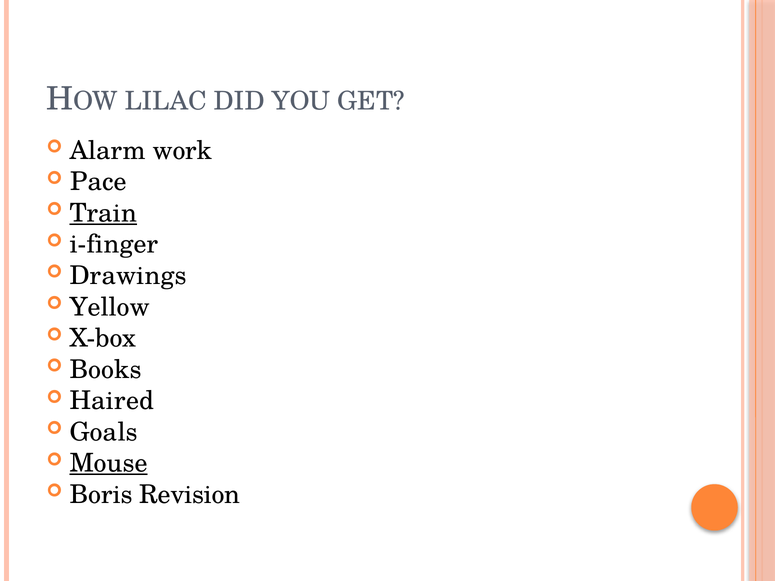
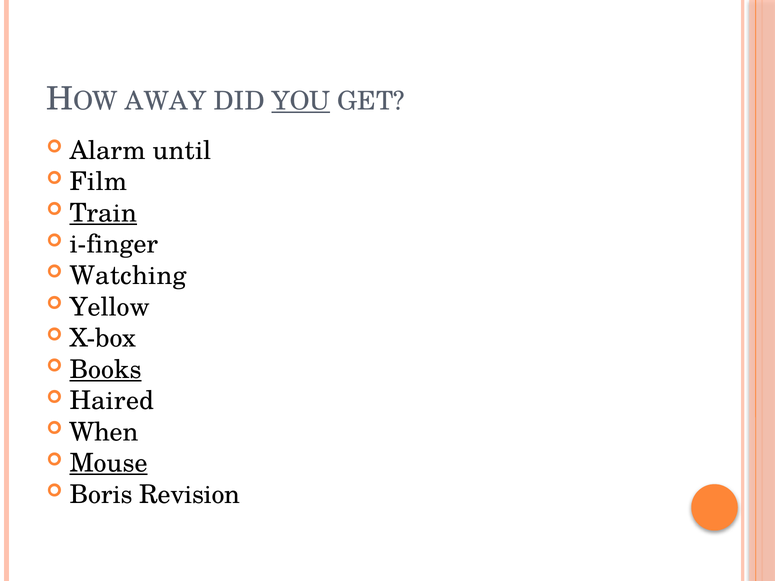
LILAC: LILAC -> AWAY
YOU underline: none -> present
work: work -> until
Pace: Pace -> Film
Drawings: Drawings -> Watching
Books underline: none -> present
Goals: Goals -> When
